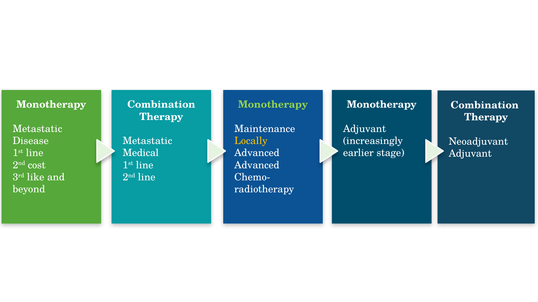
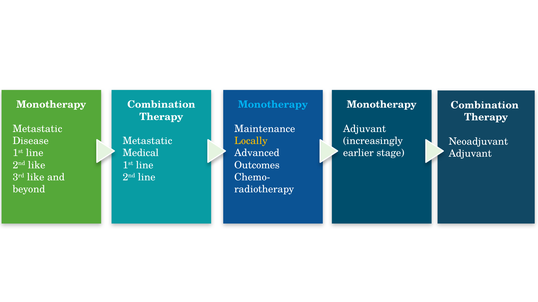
Monotherapy at (273, 105) colour: light green -> light blue
2nd cost: cost -> like
Advanced at (257, 165): Advanced -> Outcomes
